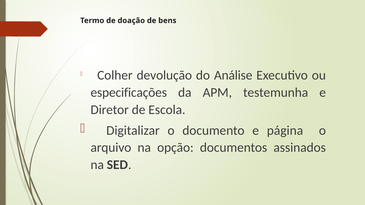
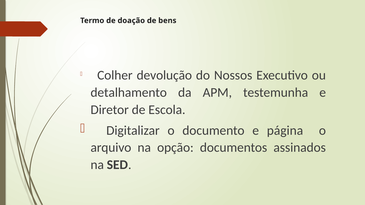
Análise: Análise -> Nossos
especificações: especificações -> detalhamento
